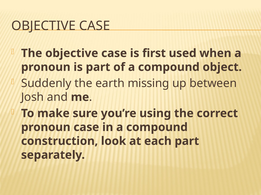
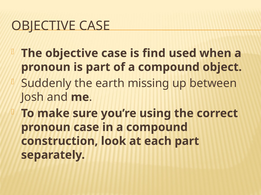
first: first -> find
